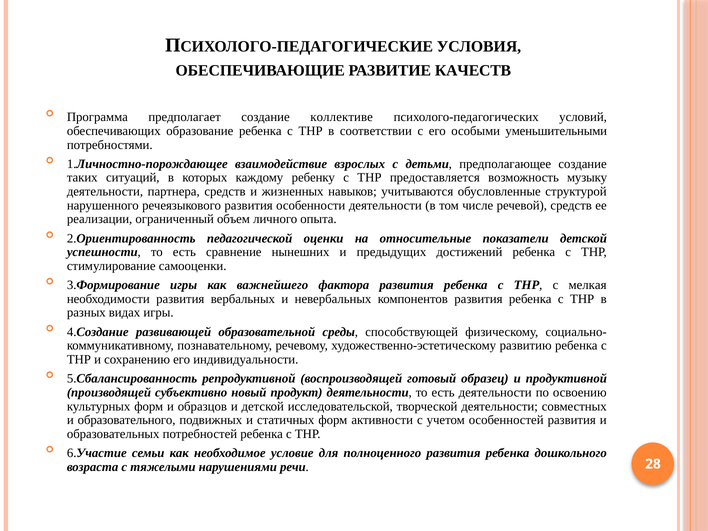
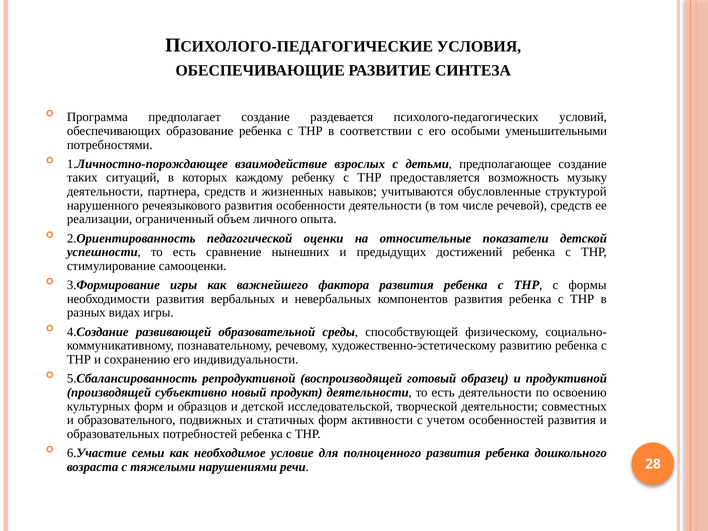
КАЧЕСТВ: КАЧЕСТВ -> СИНТЕЗА
коллективе: коллективе -> раздевается
мелкая: мелкая -> формы
